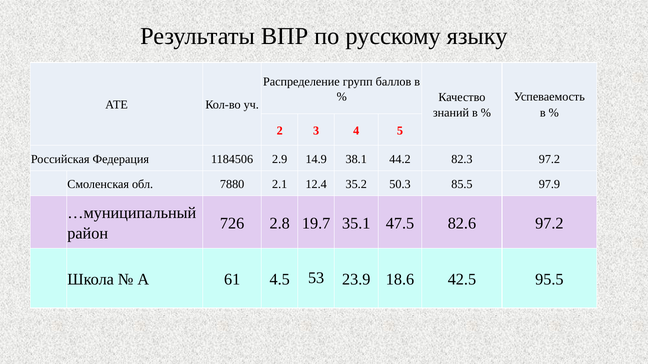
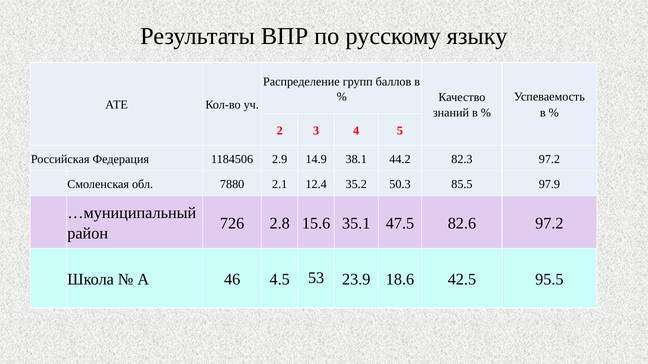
19.7: 19.7 -> 15.6
61: 61 -> 46
